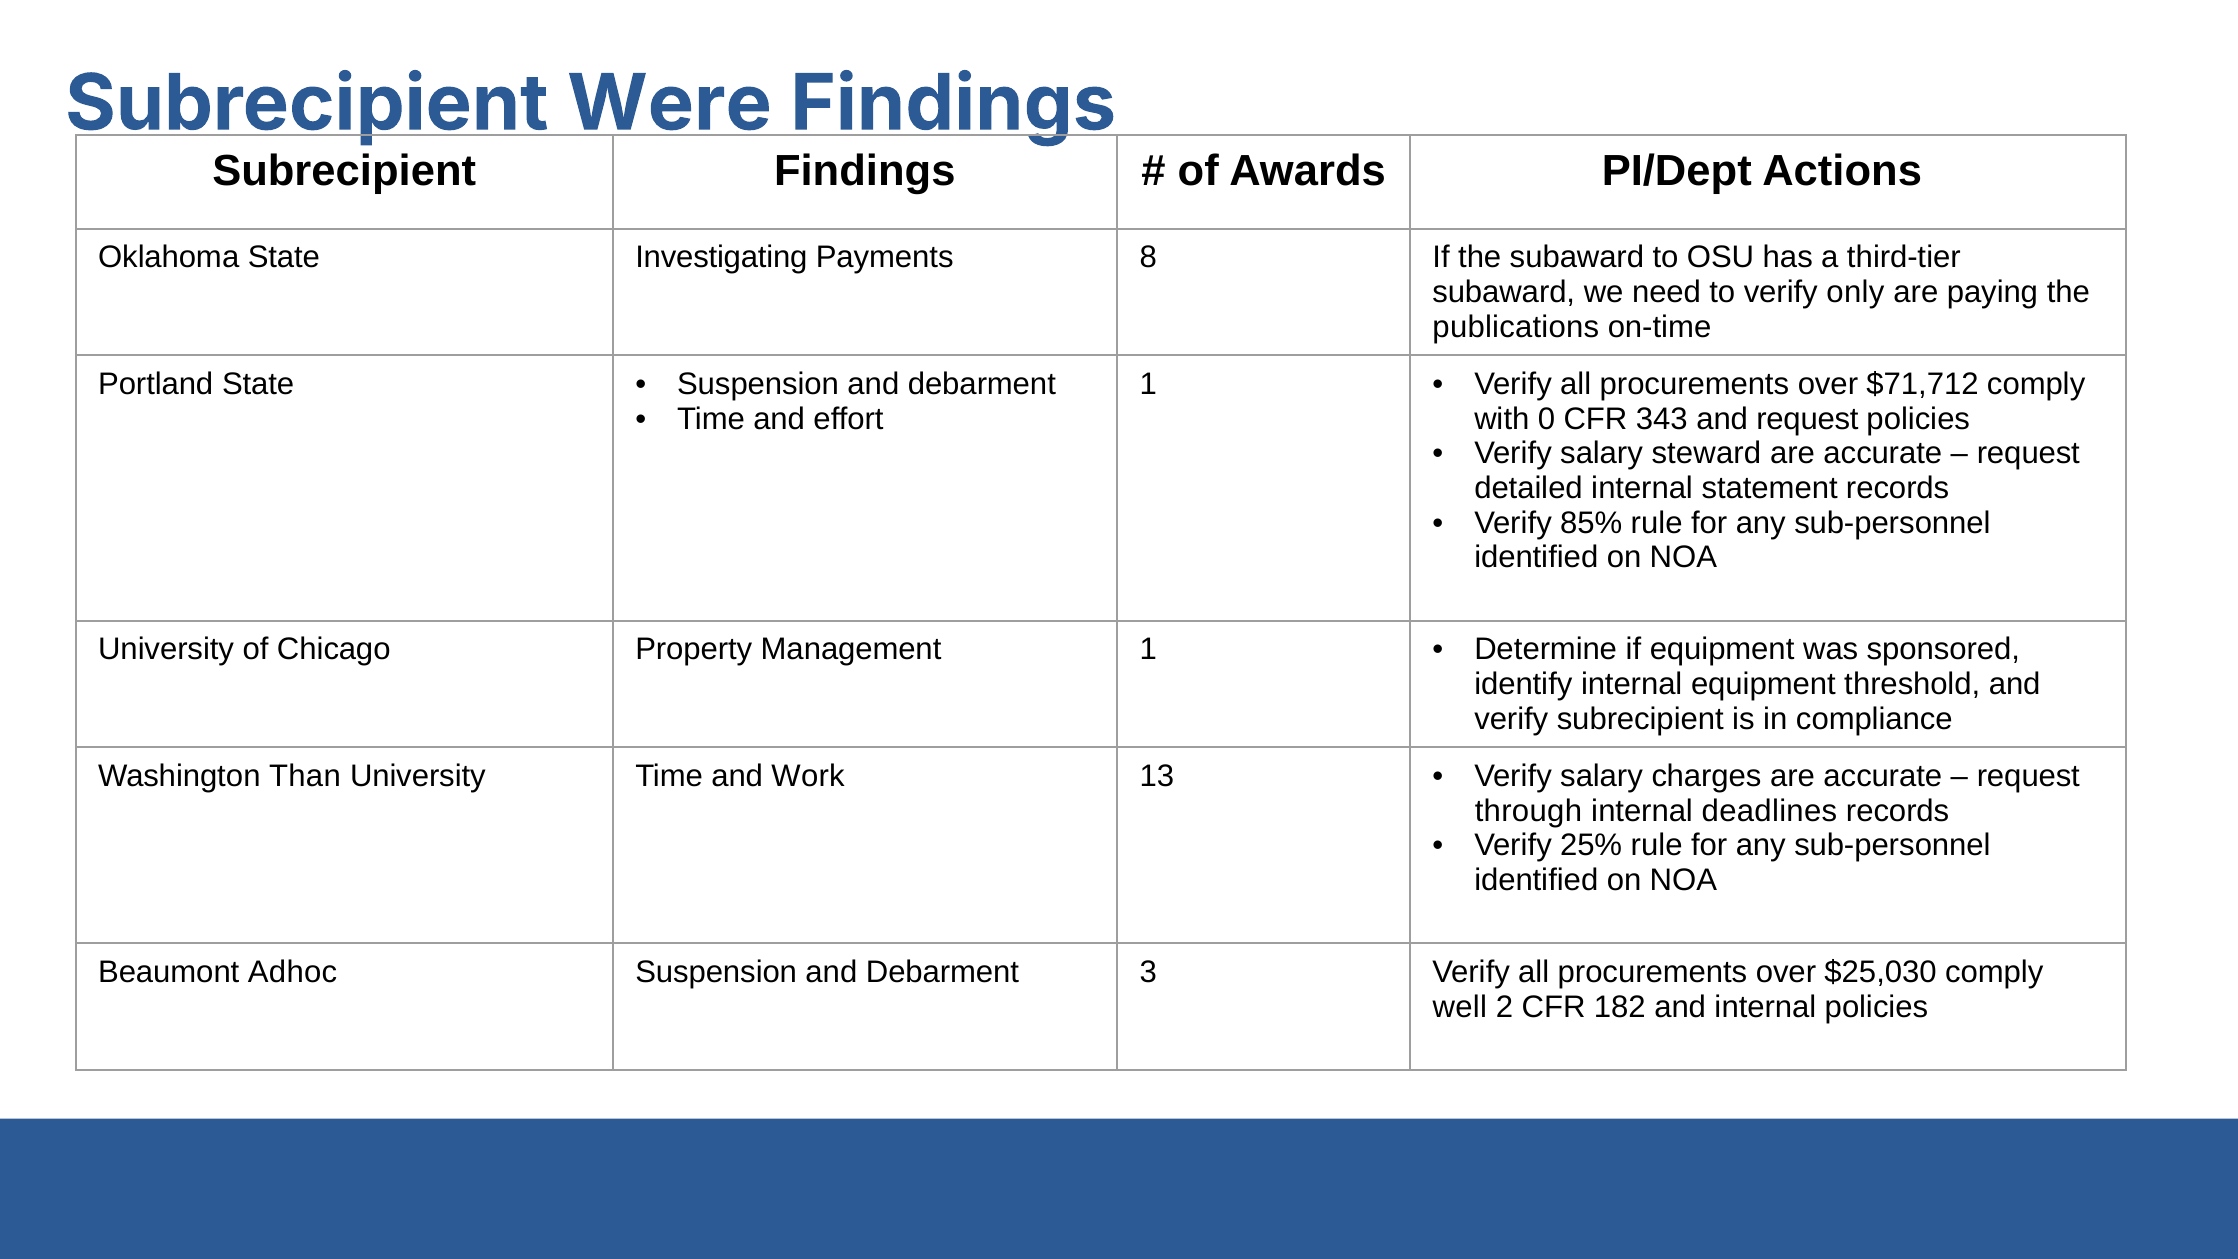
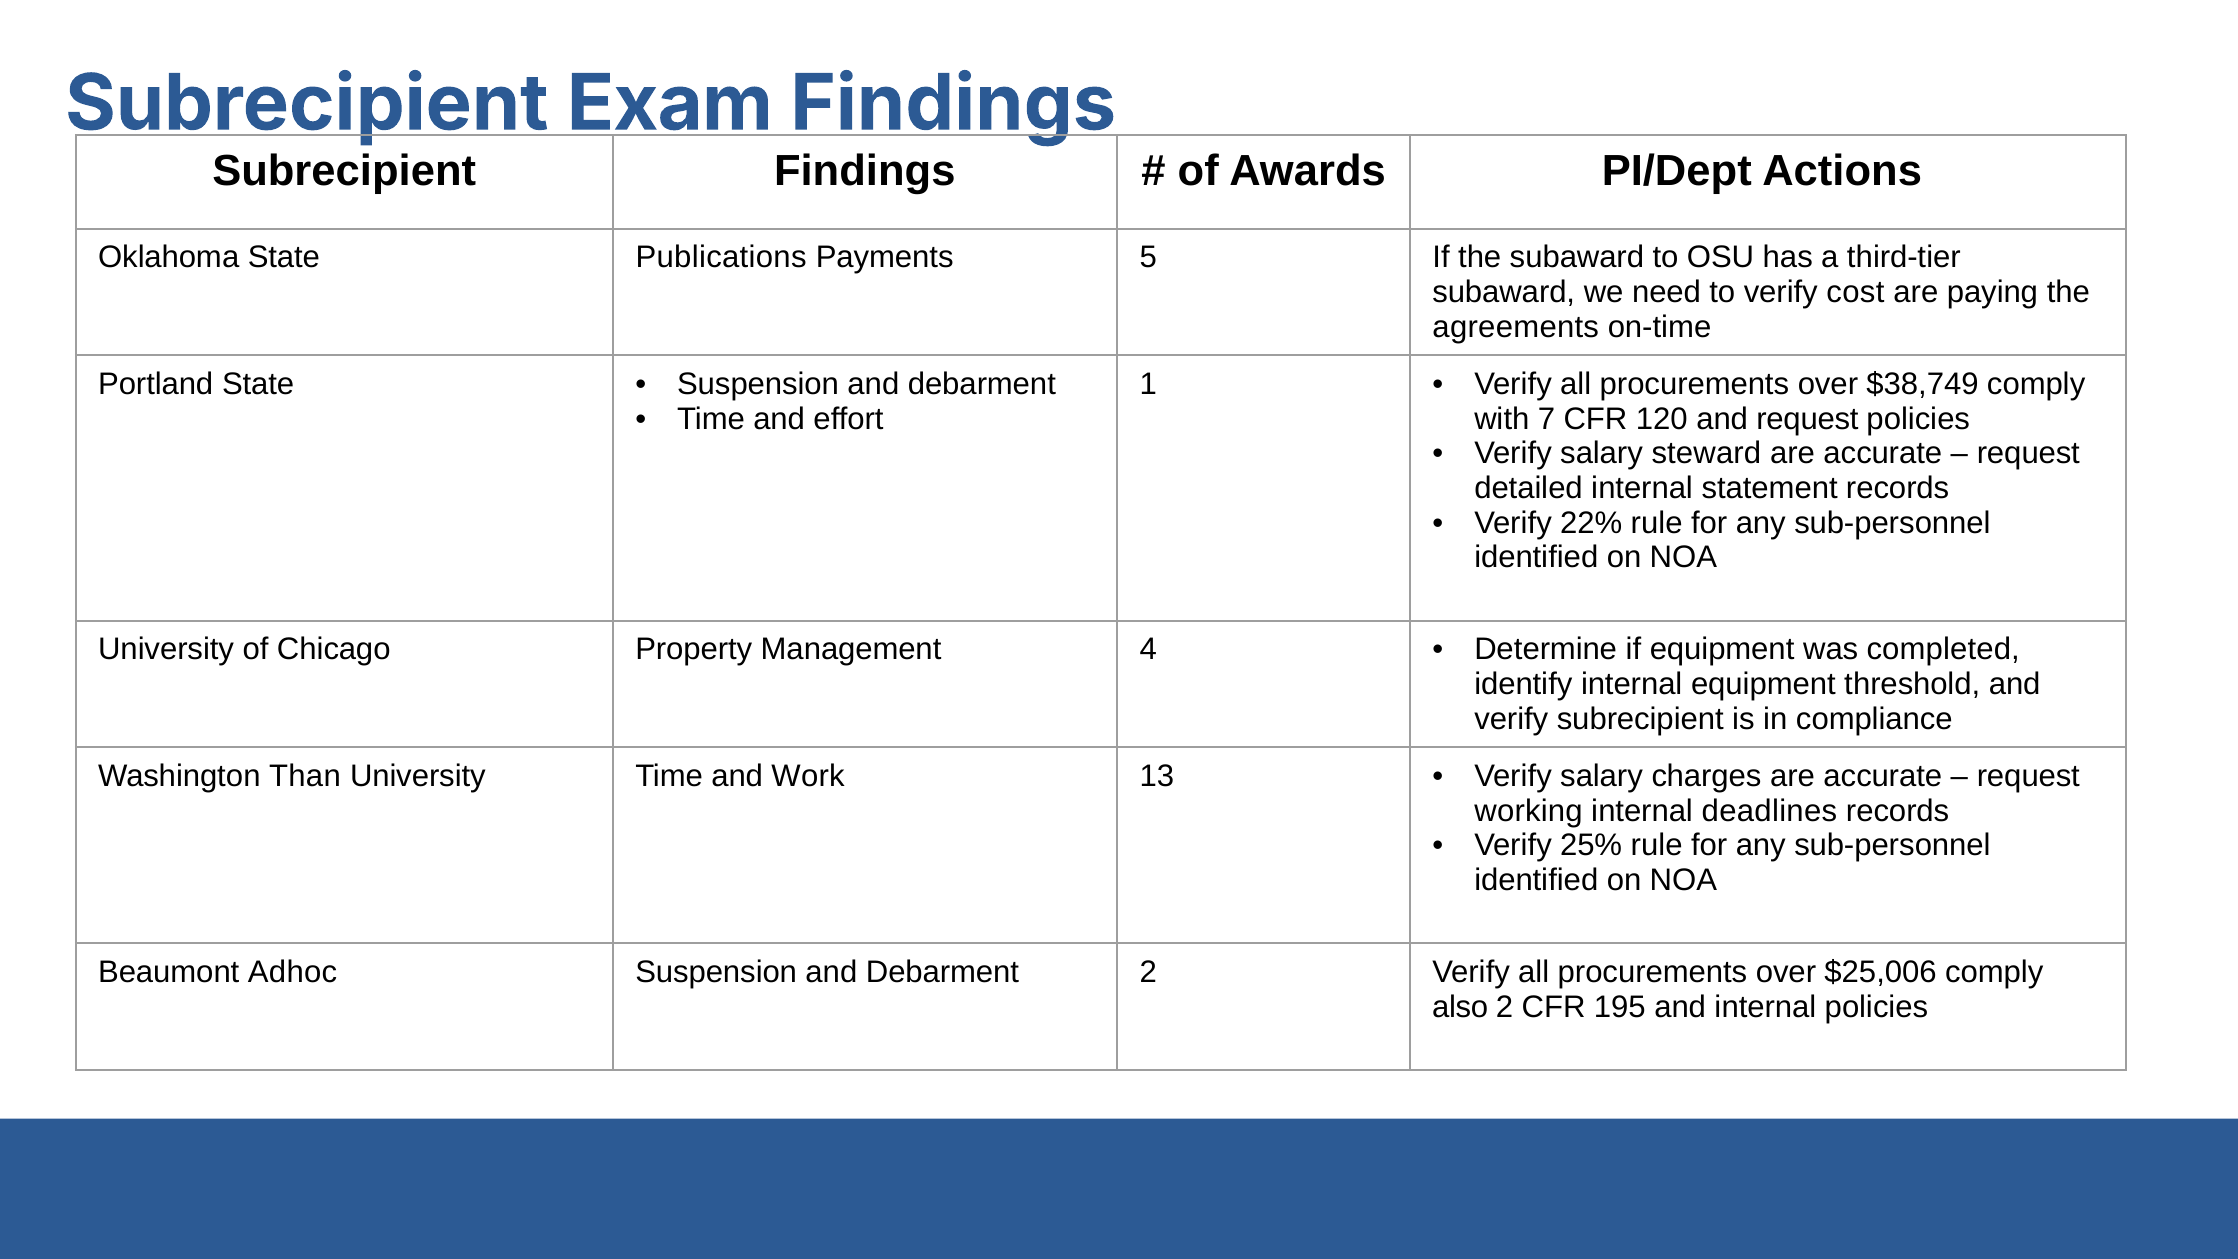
Were: Were -> Exam
Investigating: Investigating -> Publications
8: 8 -> 5
only: only -> cost
publications: publications -> agreements
$71,712: $71,712 -> $38,749
0: 0 -> 7
343: 343 -> 120
85%: 85% -> 22%
Management 1: 1 -> 4
sponsored: sponsored -> completed
through: through -> working
Debarment 3: 3 -> 2
$25,030: $25,030 -> $25,006
well: well -> also
182: 182 -> 195
